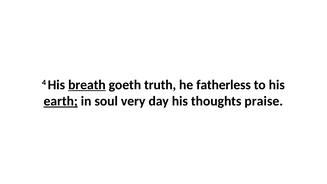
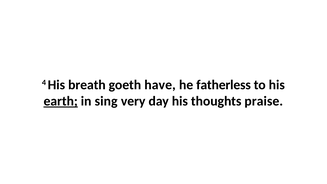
breath underline: present -> none
truth: truth -> have
soul: soul -> sing
